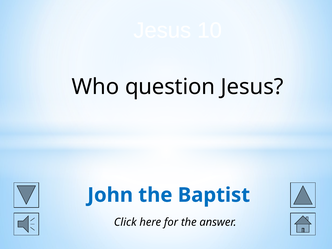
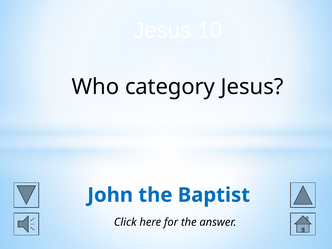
question: question -> category
